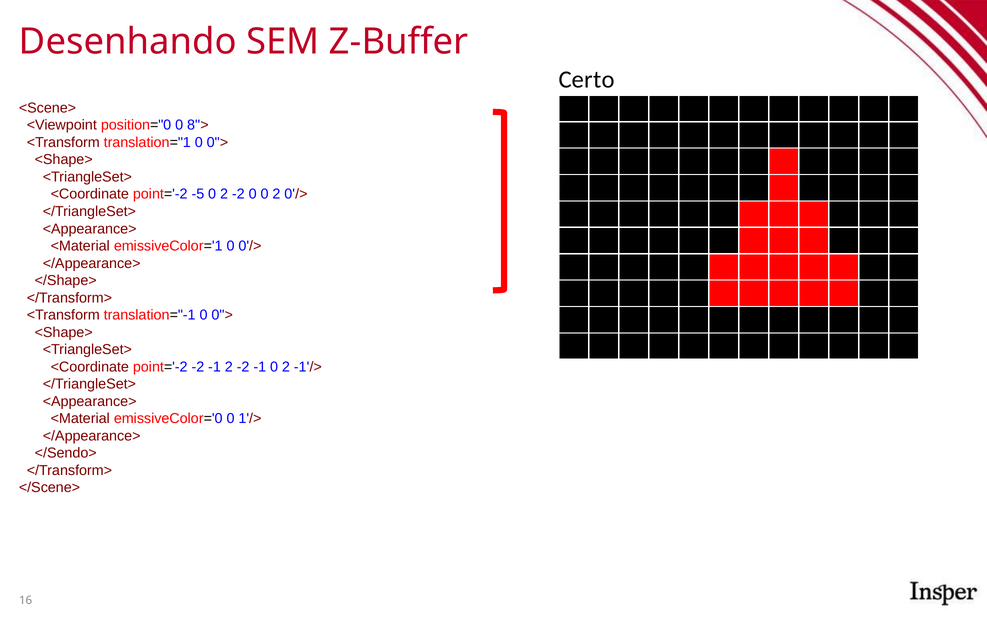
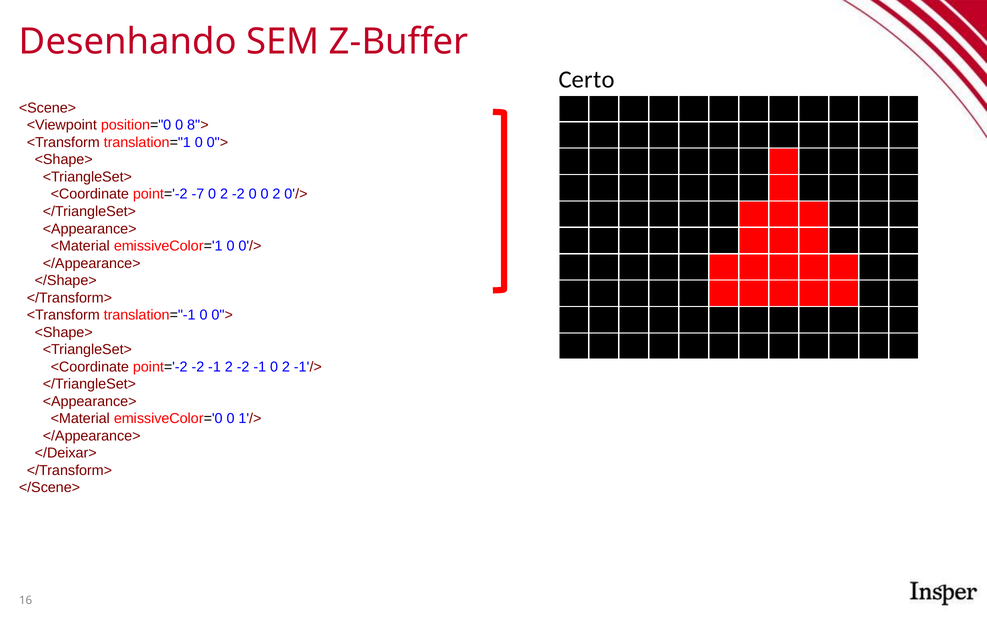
-5: -5 -> -7
</Sendo>: </Sendo> -> </Deixar>
